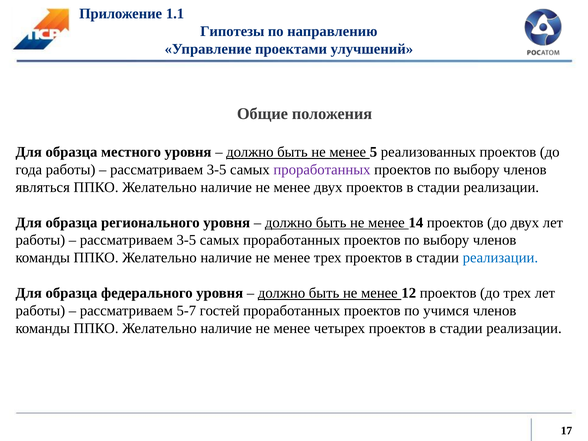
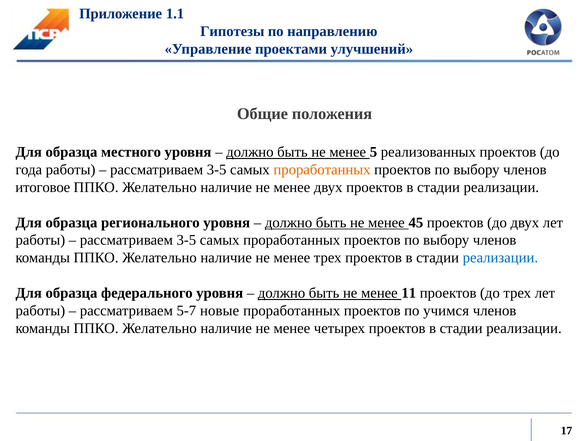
проработанных at (322, 170) colour: purple -> orange
являться: являться -> итоговое
14: 14 -> 45
12: 12 -> 11
гостей: гостей -> новые
